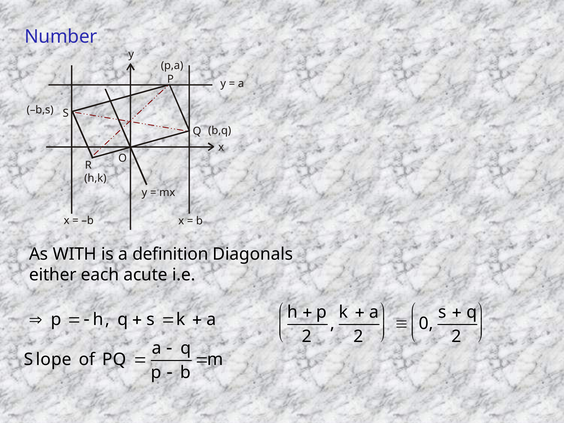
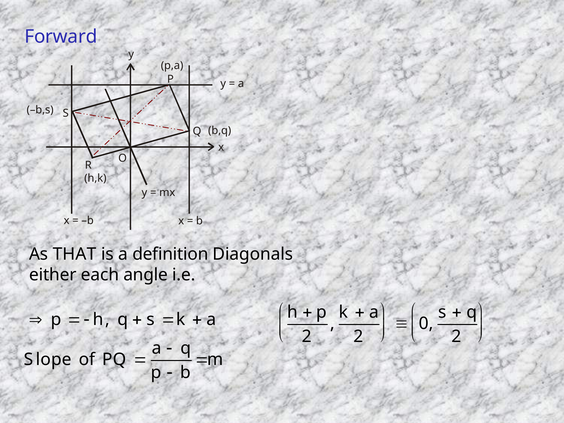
Number: Number -> Forward
WITH: WITH -> THAT
acute: acute -> angle
